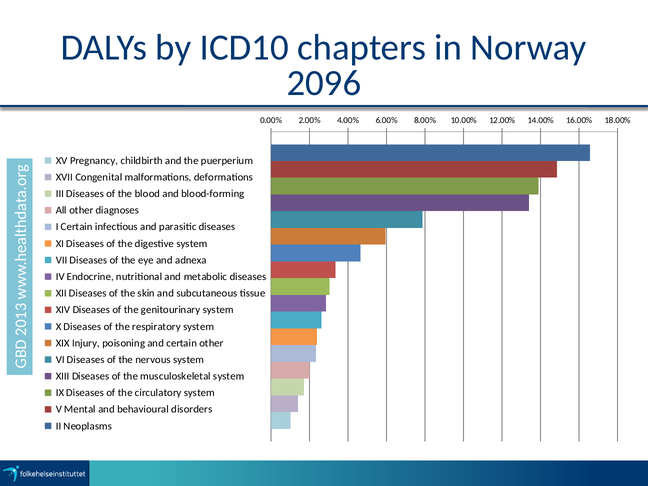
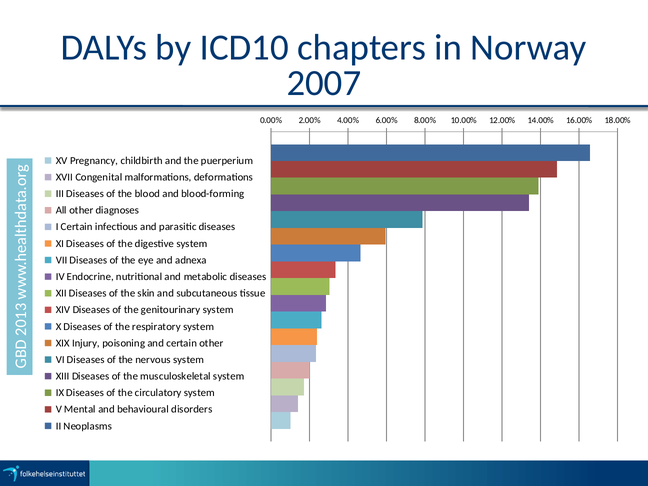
2096: 2096 -> 2007
